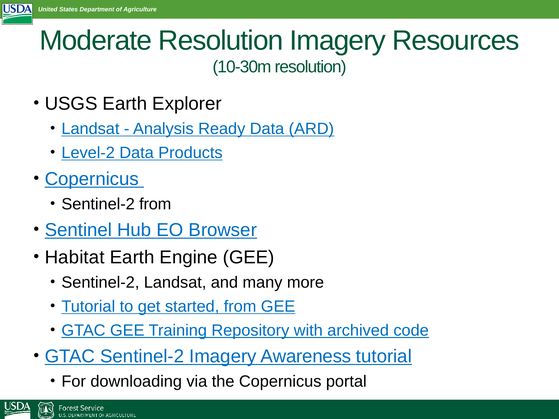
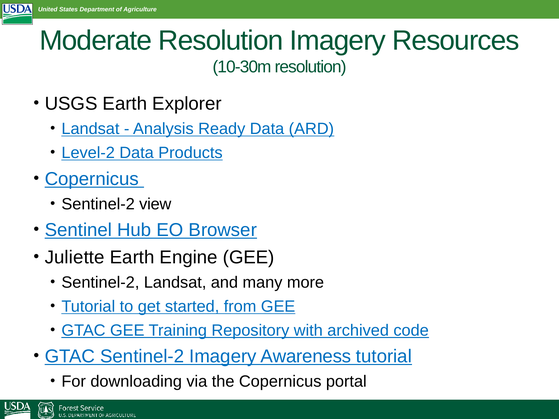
Sentinel-2 from: from -> view
Habitat: Habitat -> Juliette
